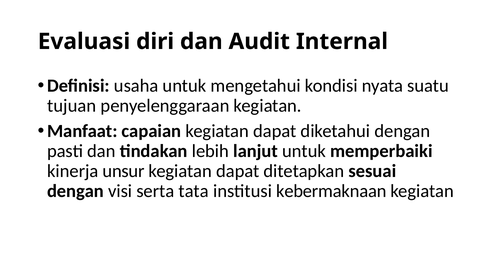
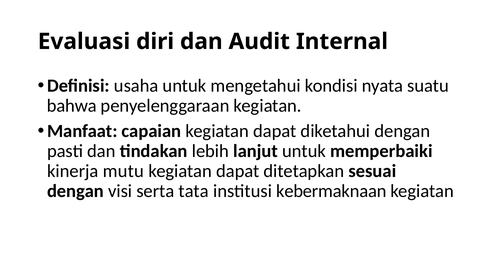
tujuan: tujuan -> bahwa
unsur: unsur -> mutu
